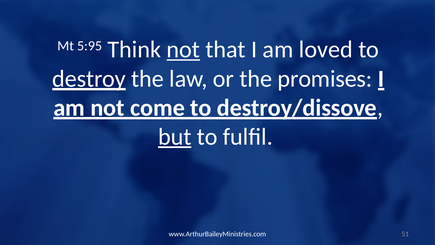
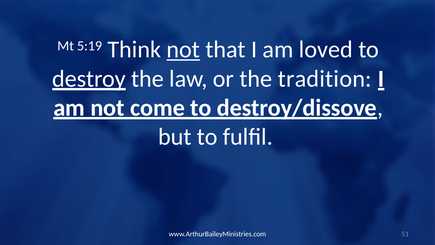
5:95: 5:95 -> 5:19
promises: promises -> tradition
but underline: present -> none
